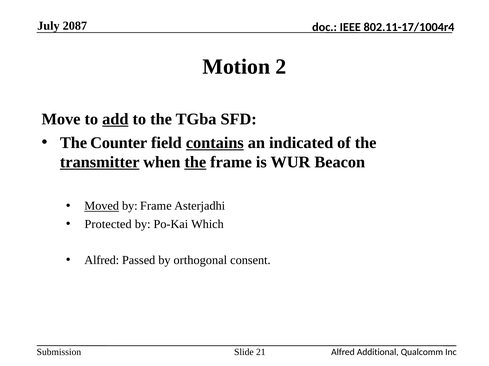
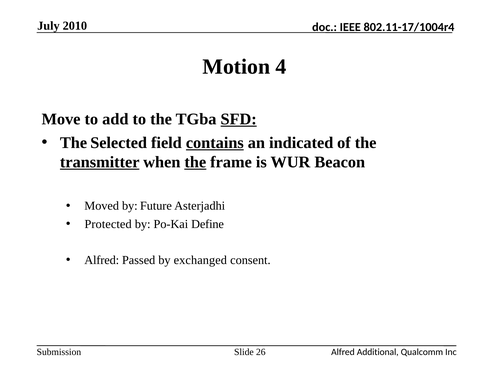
2087: 2087 -> 2010
2: 2 -> 4
add underline: present -> none
SFD underline: none -> present
Counter: Counter -> Selected
Moved underline: present -> none
by Frame: Frame -> Future
Which: Which -> Define
orthogonal: orthogonal -> exchanged
21: 21 -> 26
